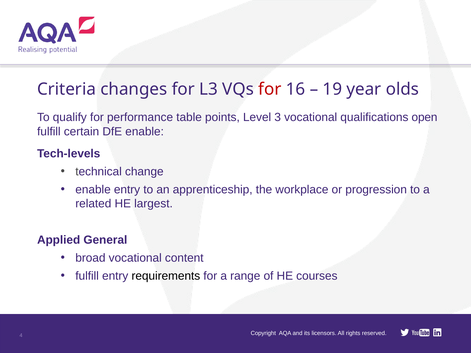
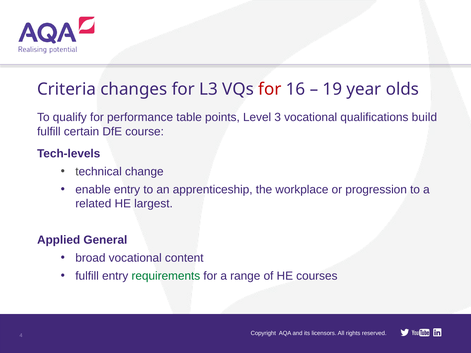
open: open -> build
DfE enable: enable -> course
requirements colour: black -> green
